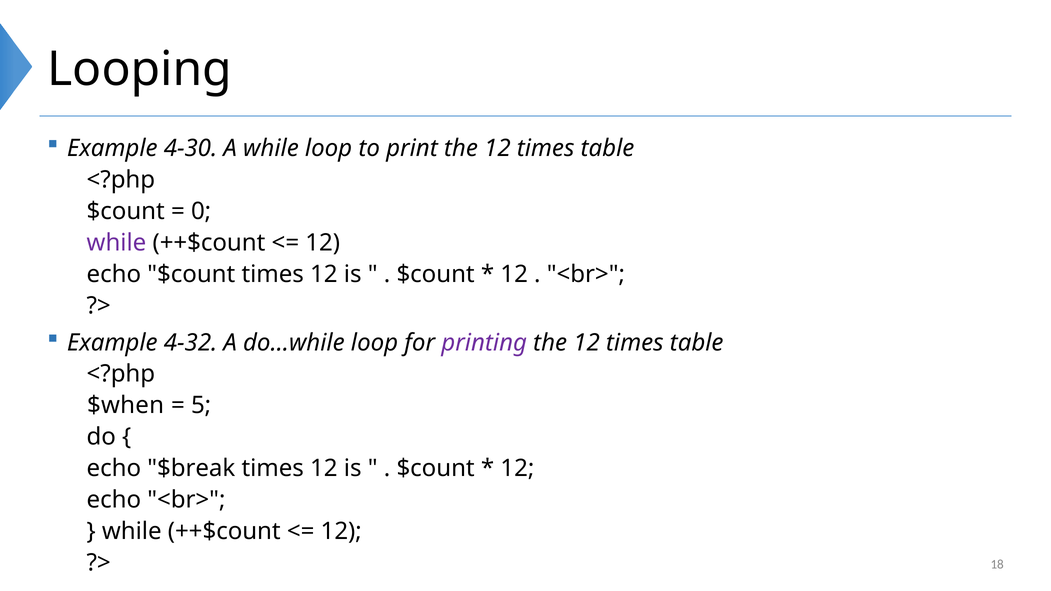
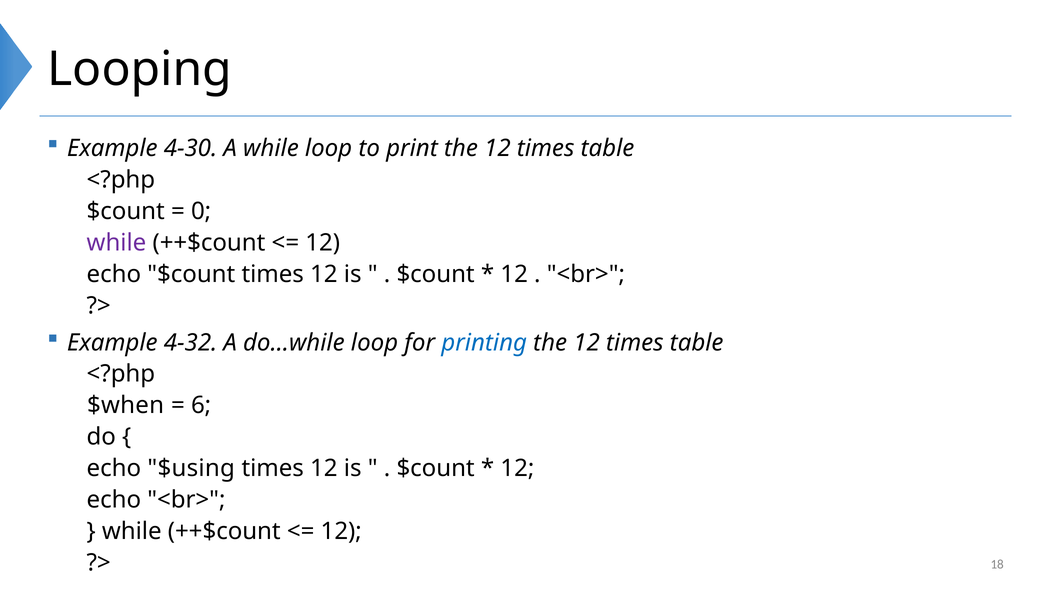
printing colour: purple -> blue
5: 5 -> 6
$break: $break -> $using
